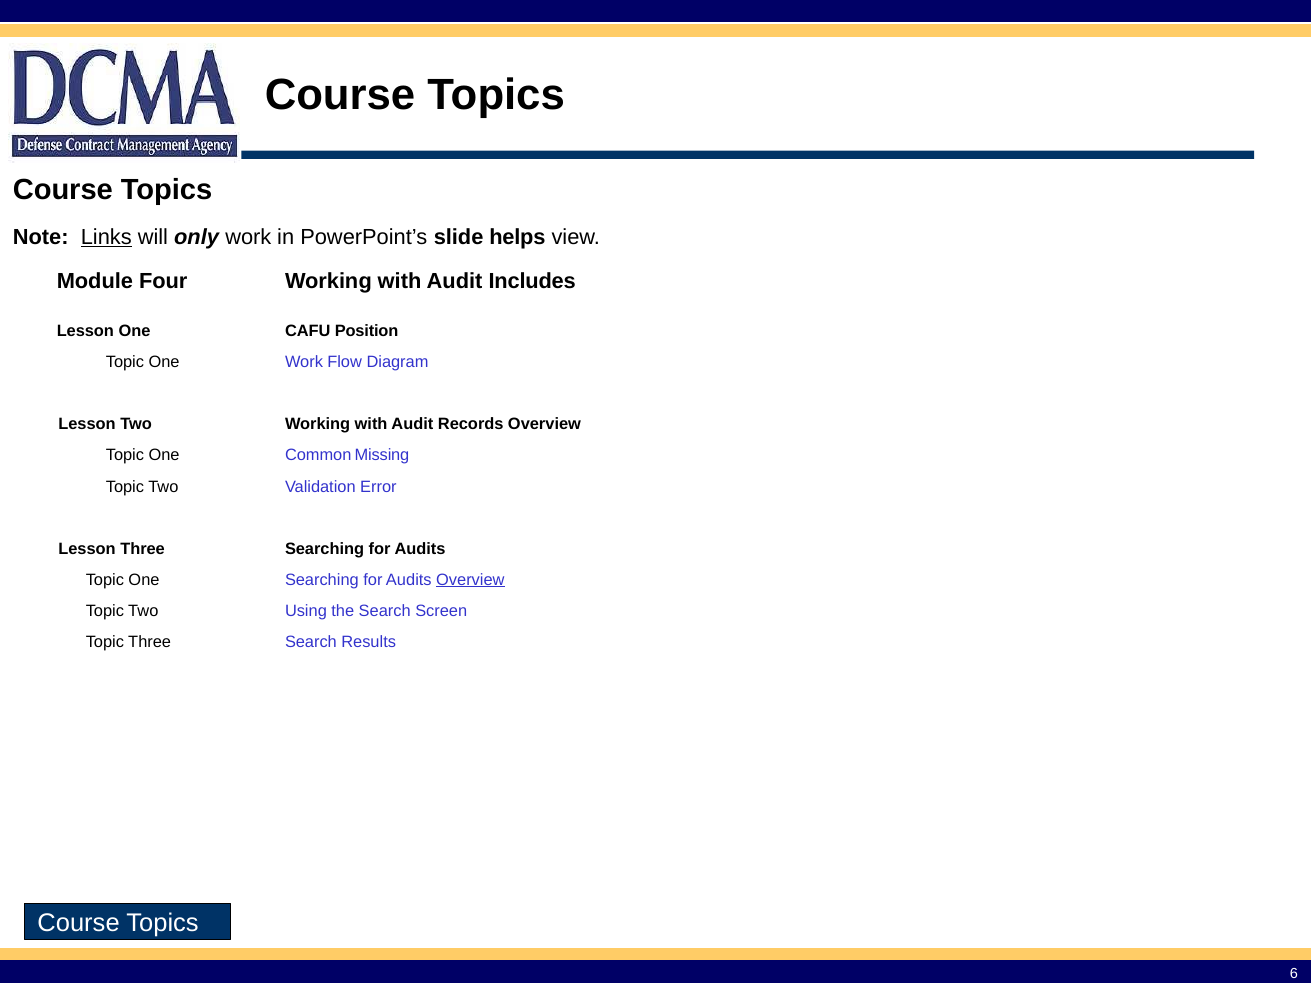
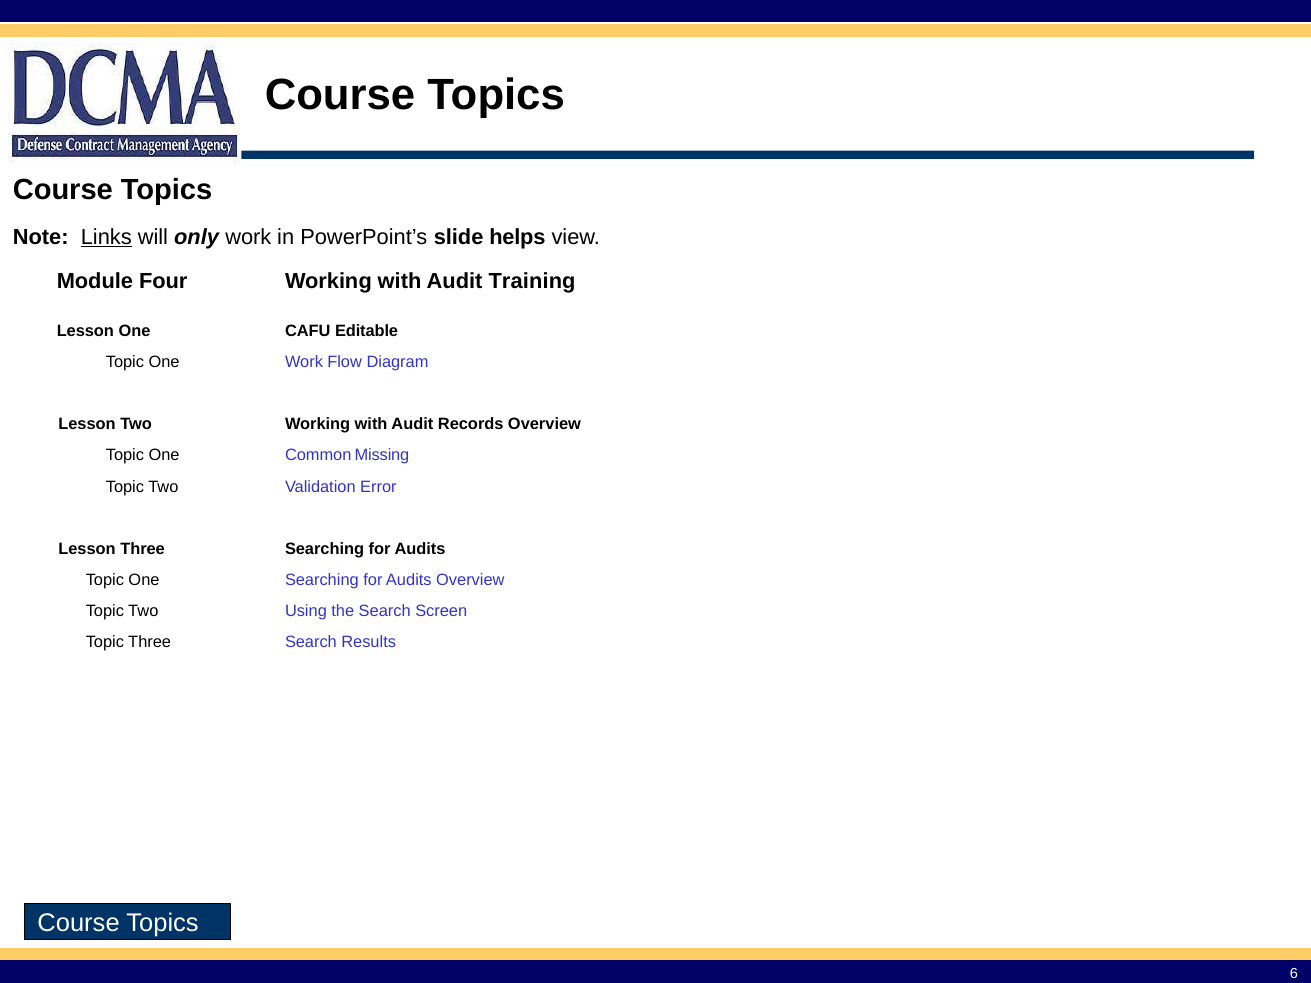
Includes: Includes -> Training
Position: Position -> Editable
Overview at (470, 580) underline: present -> none
